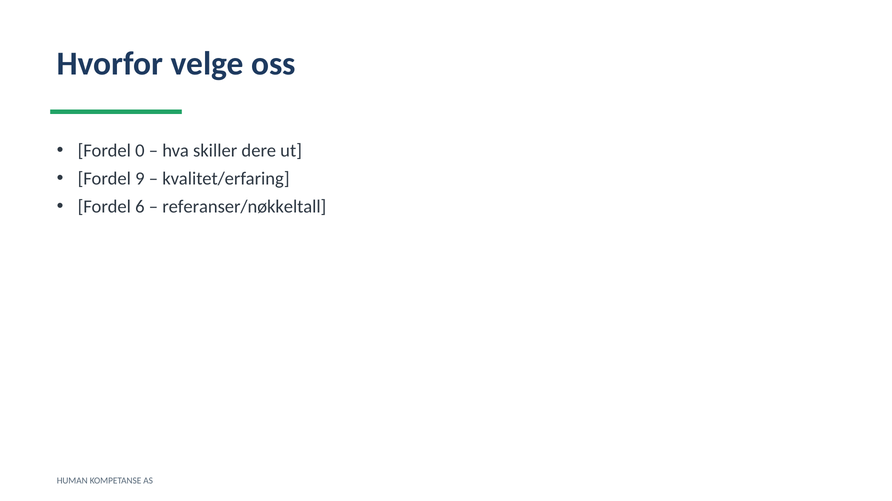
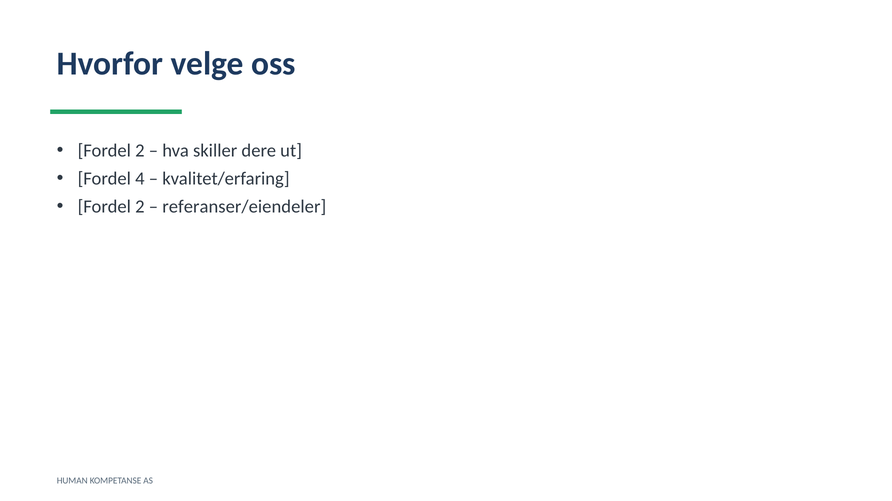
0 at (140, 151): 0 -> 2
9: 9 -> 4
6 at (140, 207): 6 -> 2
referanser/nøkkeltall: referanser/nøkkeltall -> referanser/eiendeler
